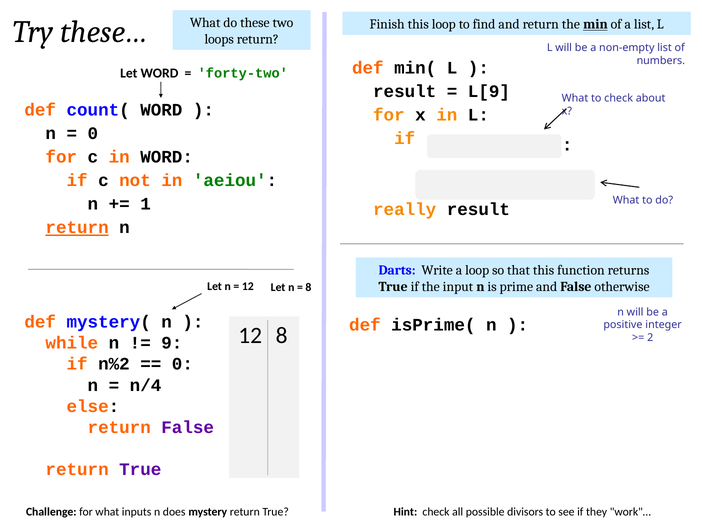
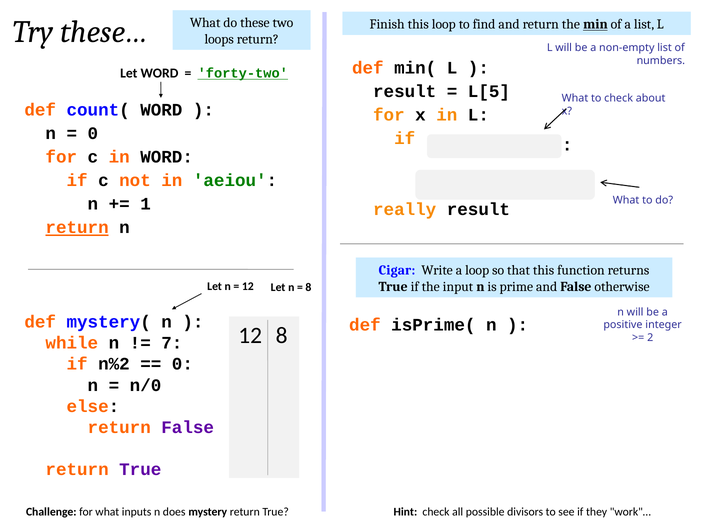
forty-two underline: none -> present
L[9: L[9 -> L[5
Darts: Darts -> Cigar
9: 9 -> 7
n/4: n/4 -> n/0
